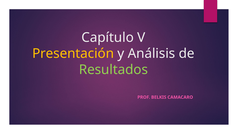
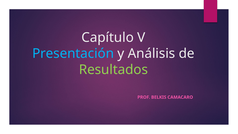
Presentación colour: yellow -> light blue
